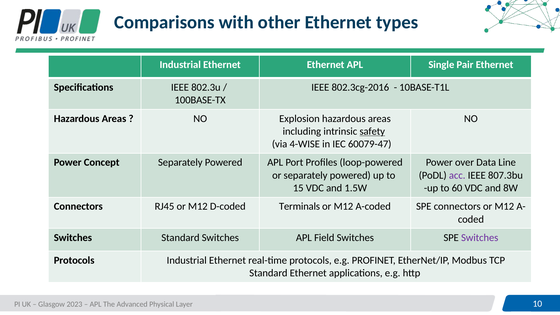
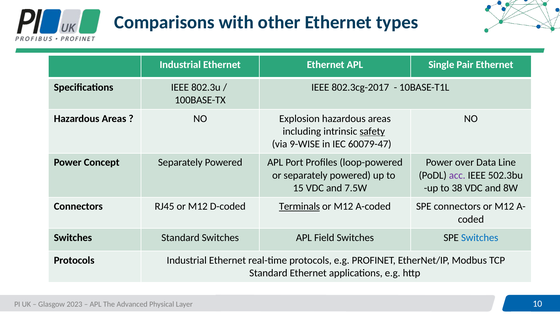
802.3cg-2016: 802.3cg-2016 -> 802.3cg-2017
4-WISE: 4-WISE -> 9-WISE
807.3bu: 807.3bu -> 502.3bu
1.5W: 1.5W -> 7.5W
60: 60 -> 38
Terminals underline: none -> present
Switches at (480, 238) colour: purple -> blue
